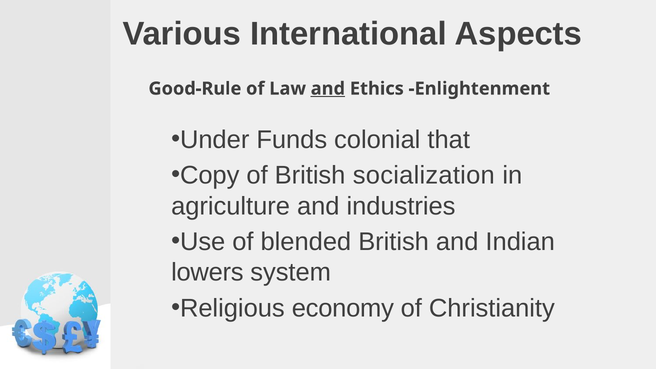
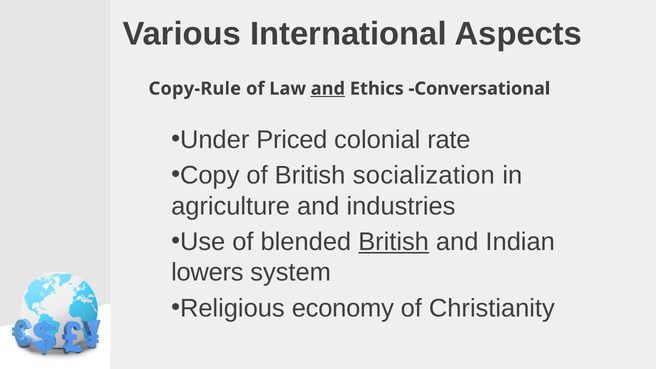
Good-Rule: Good-Rule -> Copy-Rule
Enlightenment: Enlightenment -> Conversational
Funds: Funds -> Priced
that: that -> rate
British at (394, 242) underline: none -> present
